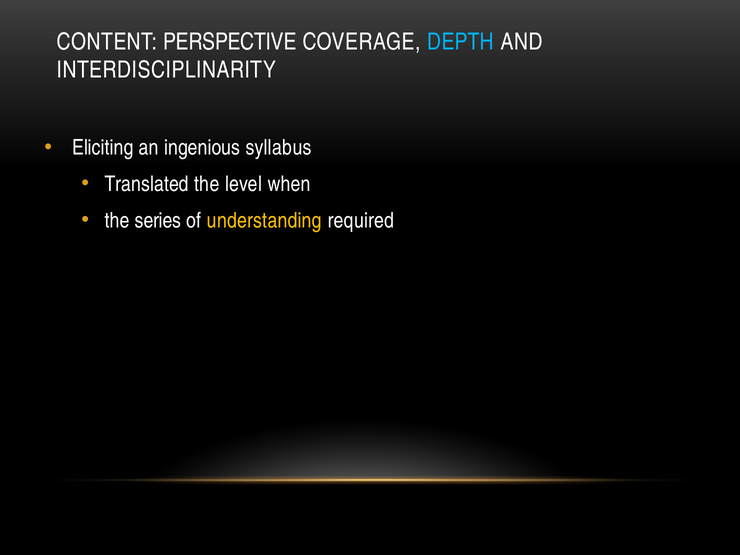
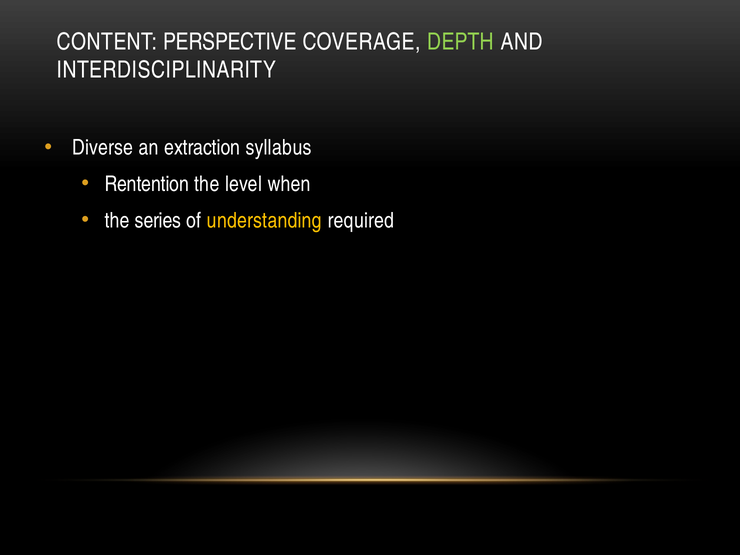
DEPTH colour: light blue -> light green
Eliciting: Eliciting -> Diverse
ingenious: ingenious -> extraction
Translated: Translated -> Rentention
